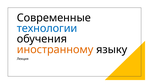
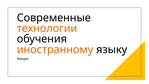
технологии colour: blue -> orange
